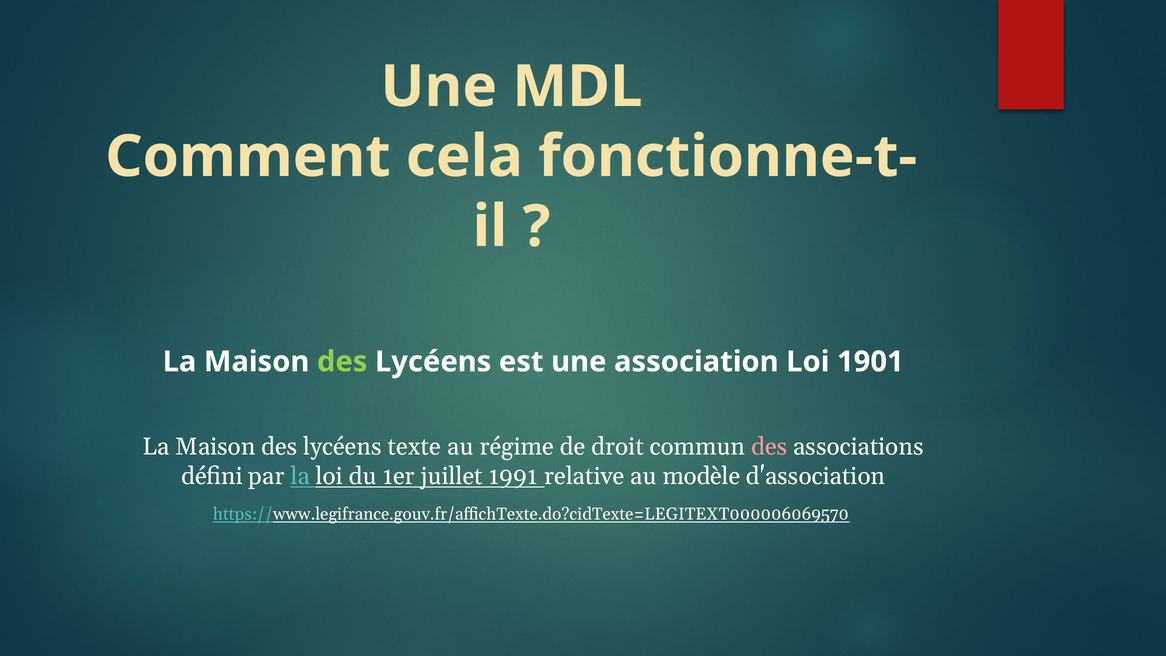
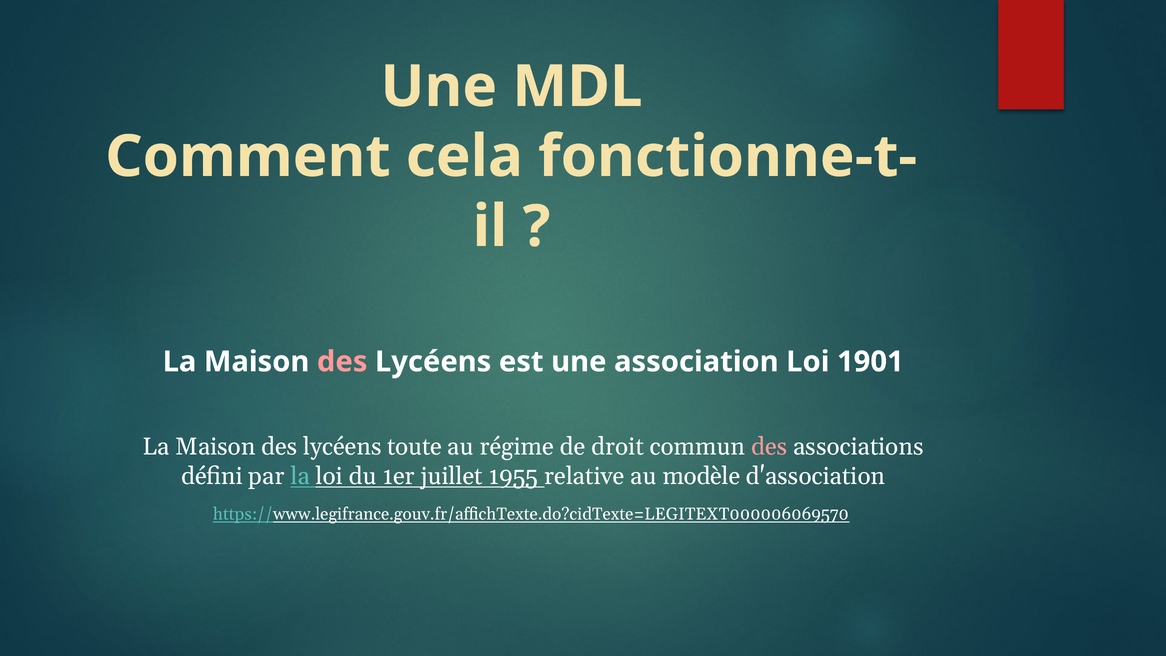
des at (342, 362) colour: light green -> pink
texte: texte -> toute
1991: 1991 -> 1955
